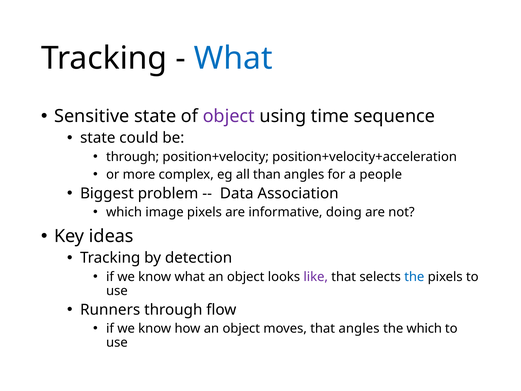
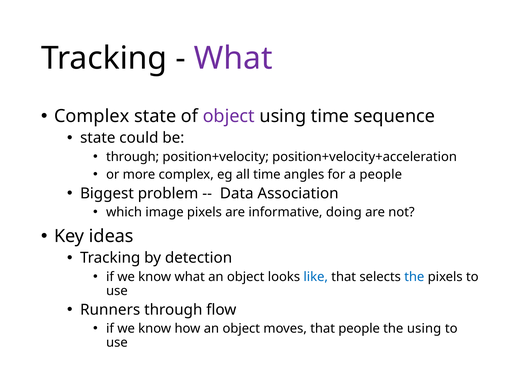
What at (233, 58) colour: blue -> purple
Sensitive at (92, 116): Sensitive -> Complex
all than: than -> time
like colour: purple -> blue
that angles: angles -> people
the which: which -> using
